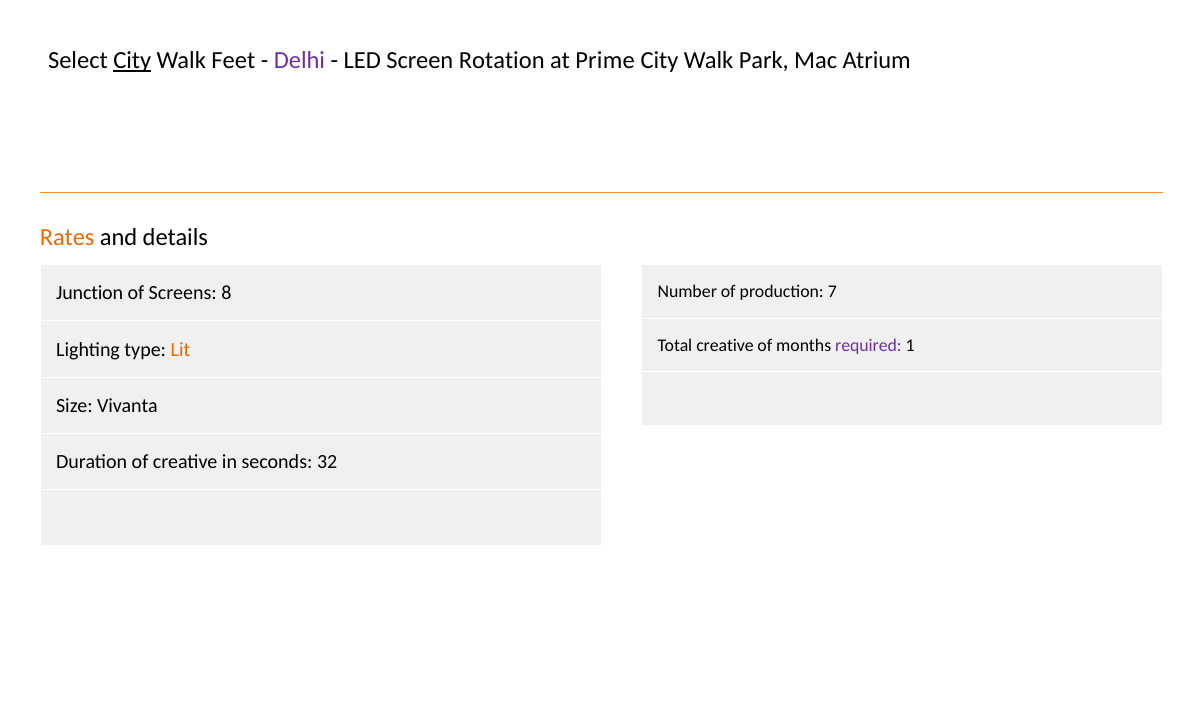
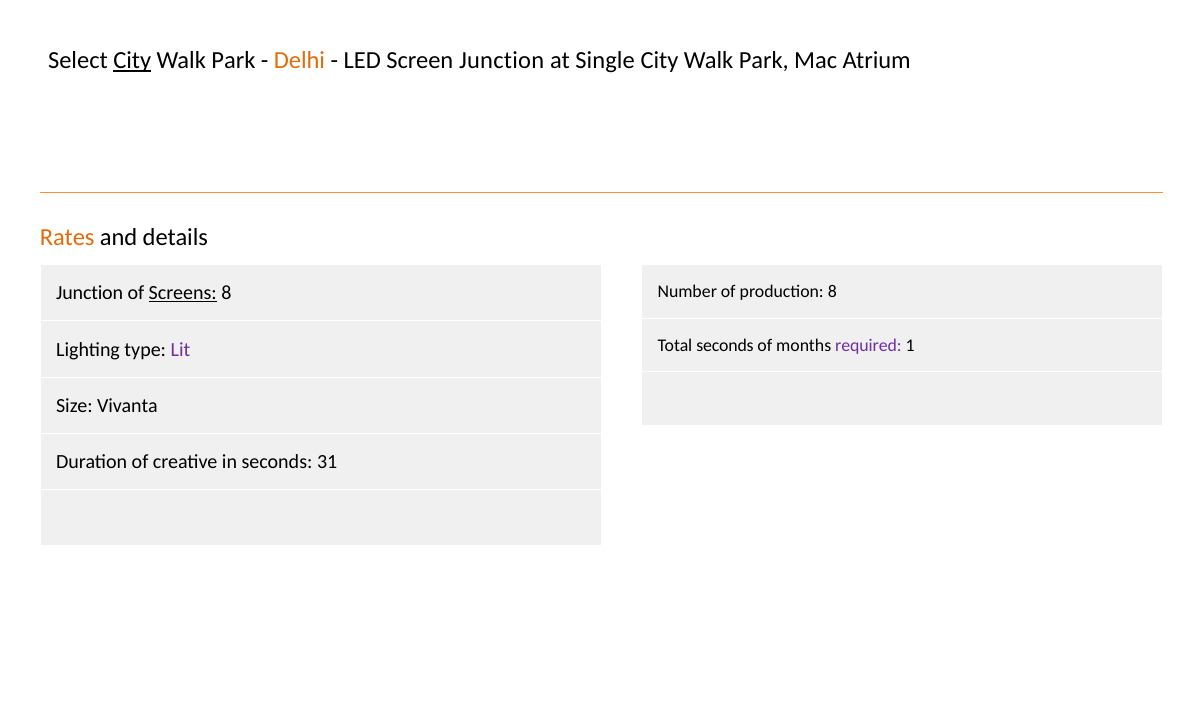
Feet at (233, 61): Feet -> Park
Delhi colour: purple -> orange
Screen Rotation: Rotation -> Junction
Prime: Prime -> Single
production 7: 7 -> 8
Screens underline: none -> present
Total creative: creative -> seconds
Lit colour: orange -> purple
32: 32 -> 31
